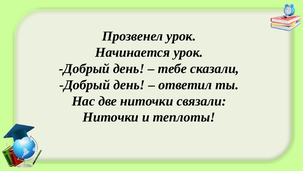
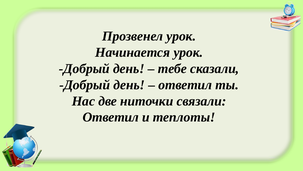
Ниточки at (111, 117): Ниточки -> Ответил
